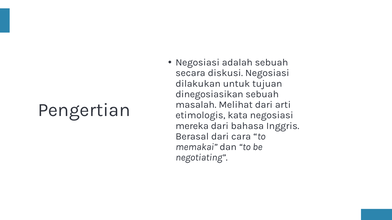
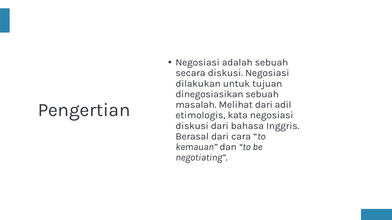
arti: arti -> adil
mereka at (192, 126): mereka -> diskusi
memakai: memakai -> kemauan
